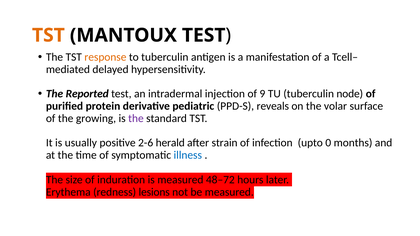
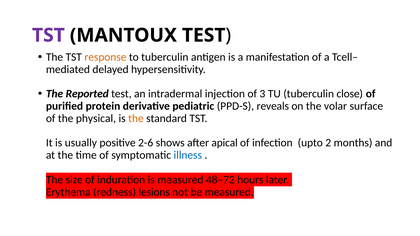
TST at (48, 35) colour: orange -> purple
9: 9 -> 3
node: node -> close
growing: growing -> physical
the at (136, 118) colour: purple -> orange
herald: herald -> shows
strain: strain -> apical
0: 0 -> 2
